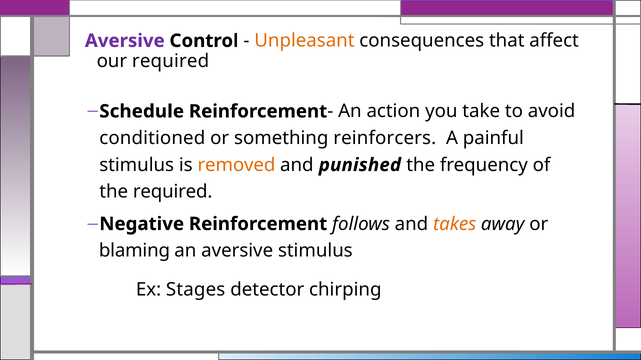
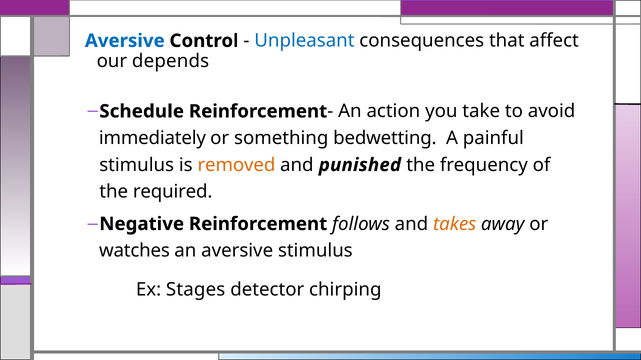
Aversive at (125, 41) colour: purple -> blue
Unpleasant colour: orange -> blue
our required: required -> depends
conditioned: conditioned -> immediately
reinforcers: reinforcers -> bedwetting
blaming: blaming -> watches
